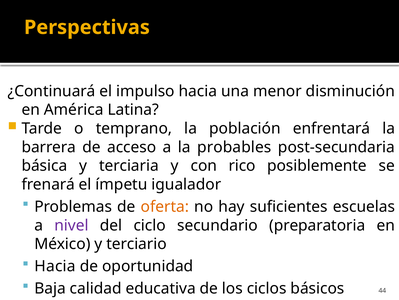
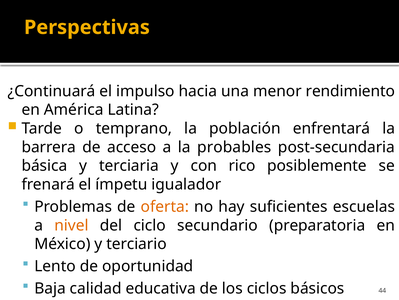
disminución: disminución -> rendimiento
nivel colour: purple -> orange
Hacia at (55, 266): Hacia -> Lento
